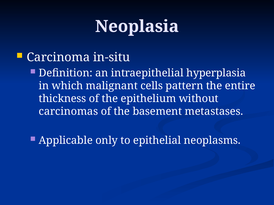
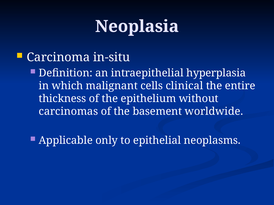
pattern: pattern -> clinical
metastases: metastases -> worldwide
